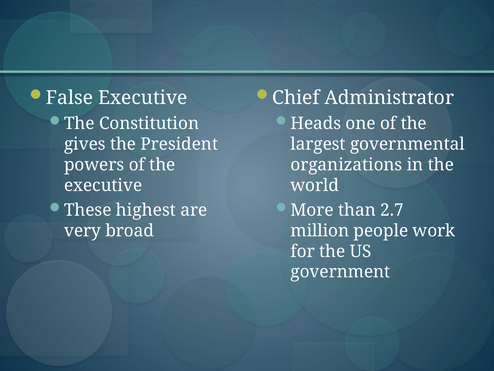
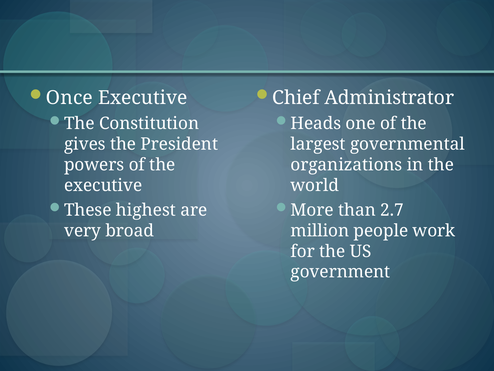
False: False -> Once
